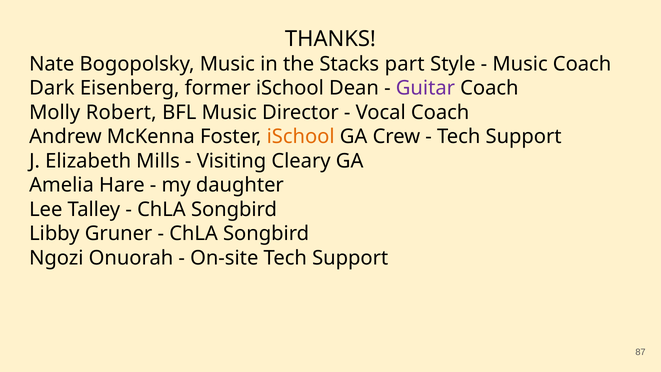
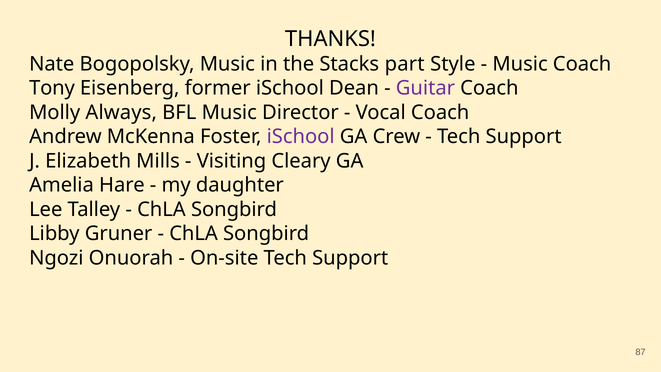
Dark: Dark -> Tony
Robert: Robert -> Always
iSchool at (301, 137) colour: orange -> purple
